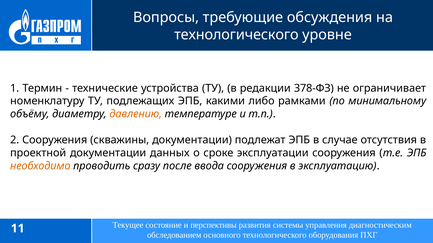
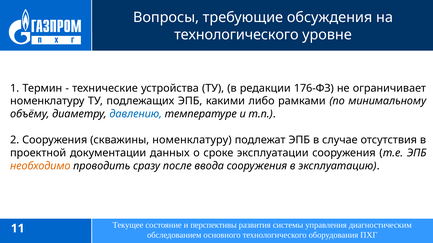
378-ФЗ: 378-ФЗ -> 176-ФЗ
давлению colour: orange -> blue
скважины документации: документации -> номенклатуру
